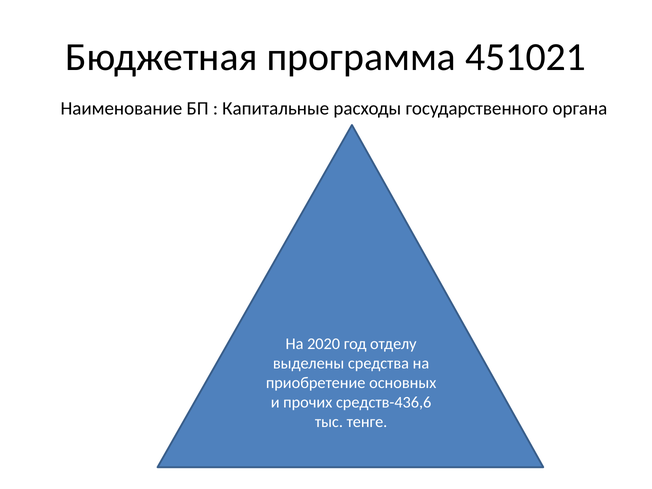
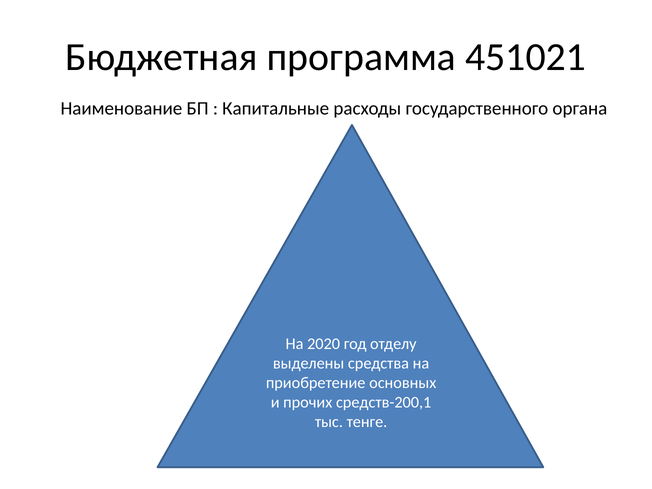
средств-436,6: средств-436,6 -> средств-200,1
